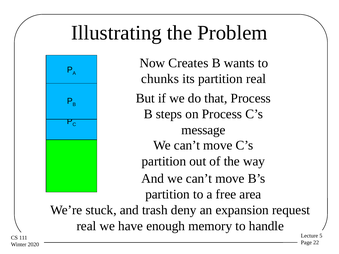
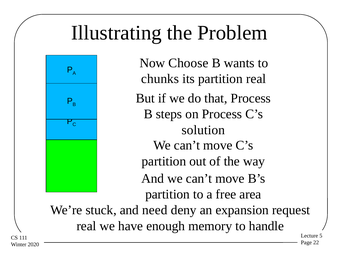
Creates: Creates -> Choose
message: message -> solution
trash: trash -> need
